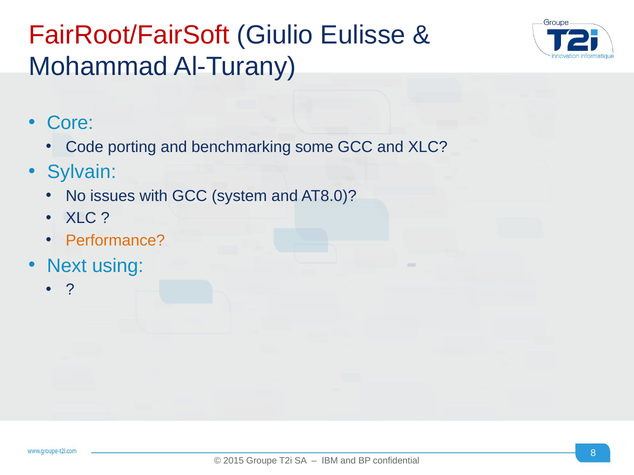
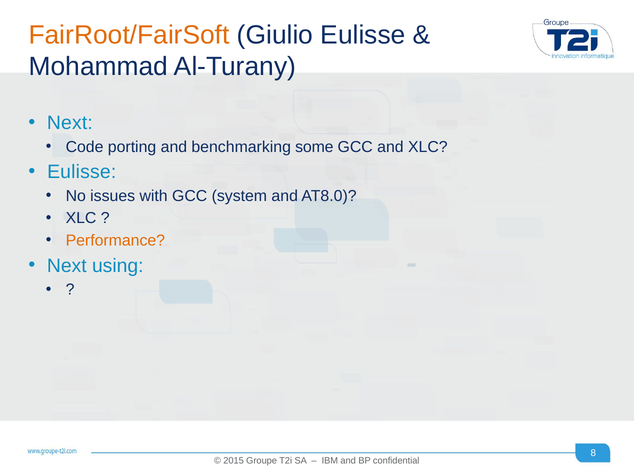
FairRoot/FairSoft colour: red -> orange
Core at (70, 123): Core -> Next
Sylvain at (82, 172): Sylvain -> Eulisse
